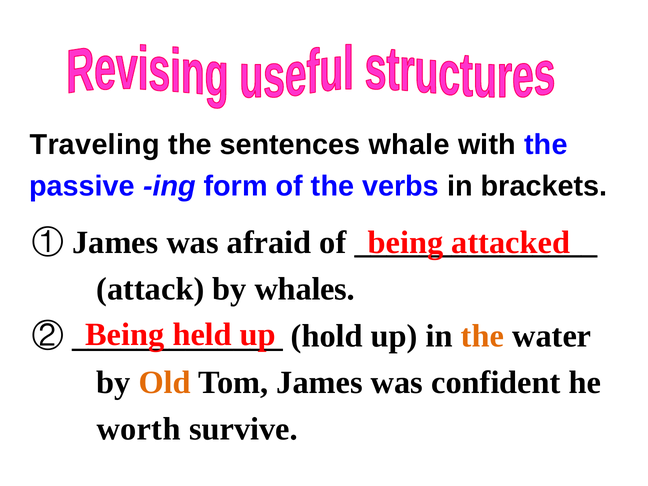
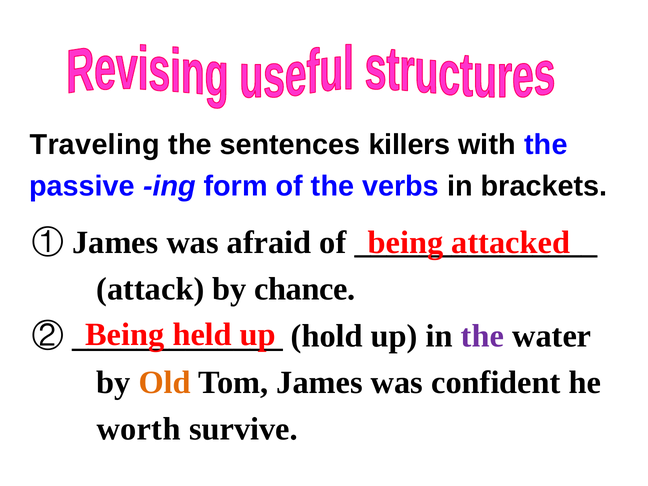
whale: whale -> killers
whales: whales -> chance
the at (482, 336) colour: orange -> purple
